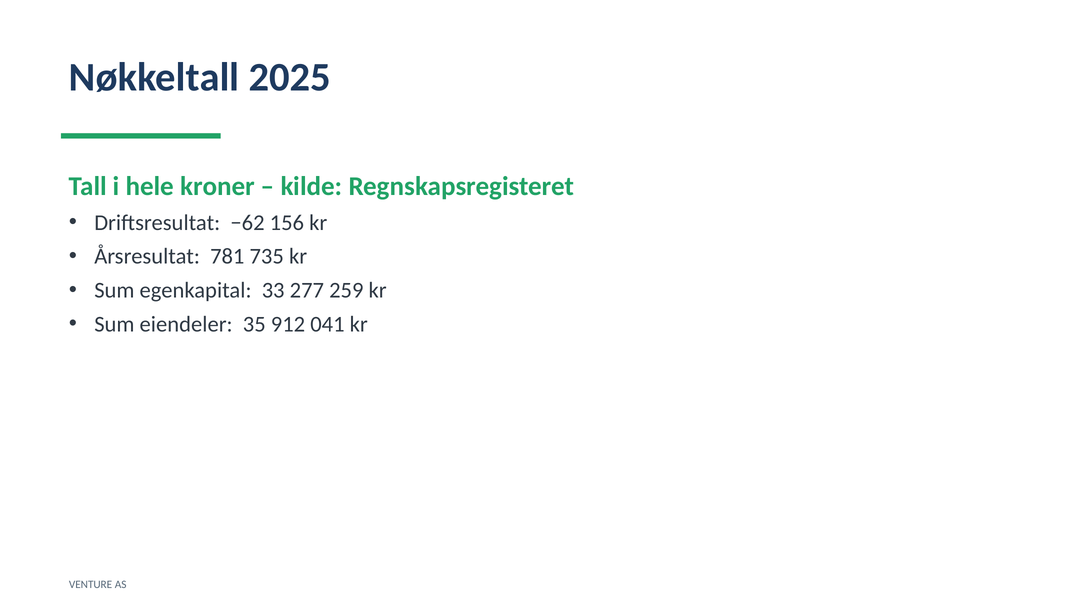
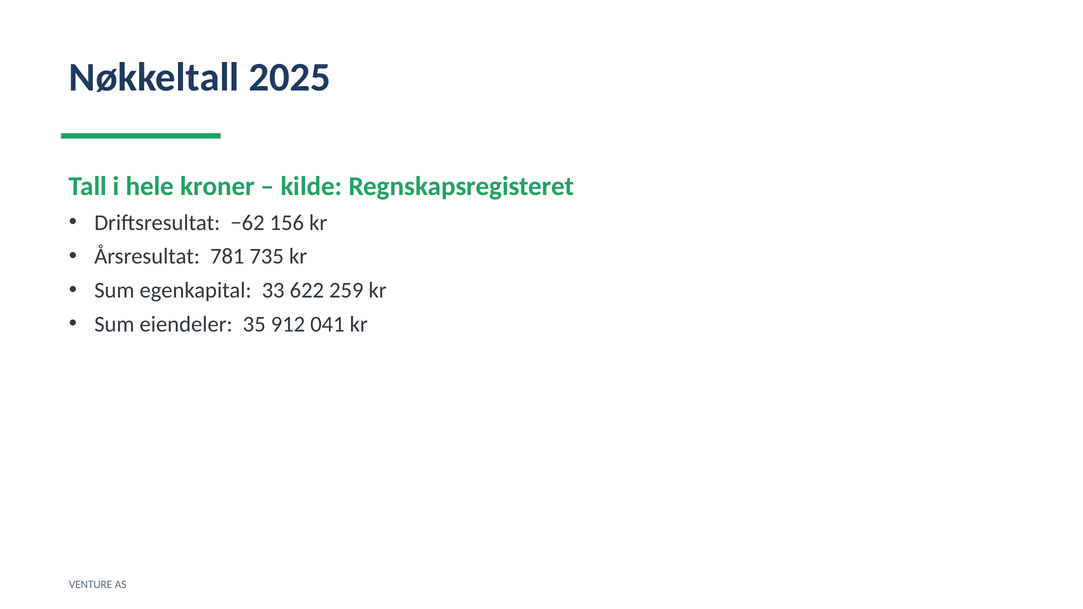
277: 277 -> 622
